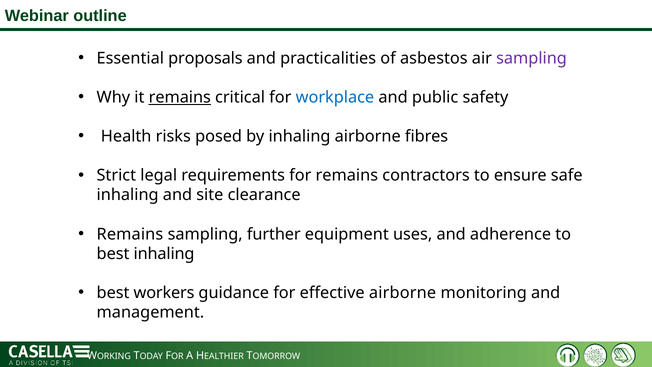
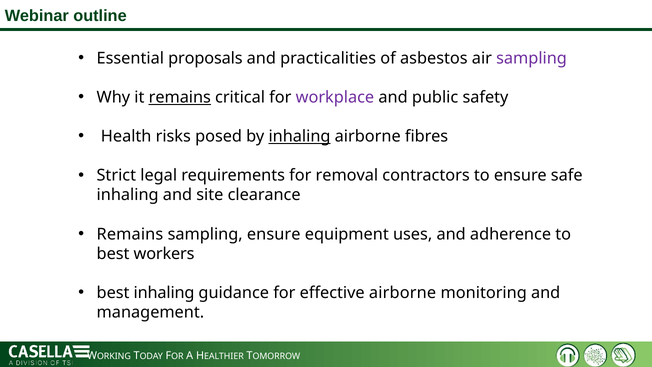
workplace colour: blue -> purple
inhaling at (300, 136) underline: none -> present
for remains: remains -> removal
sampling further: further -> ensure
best inhaling: inhaling -> workers
best workers: workers -> inhaling
